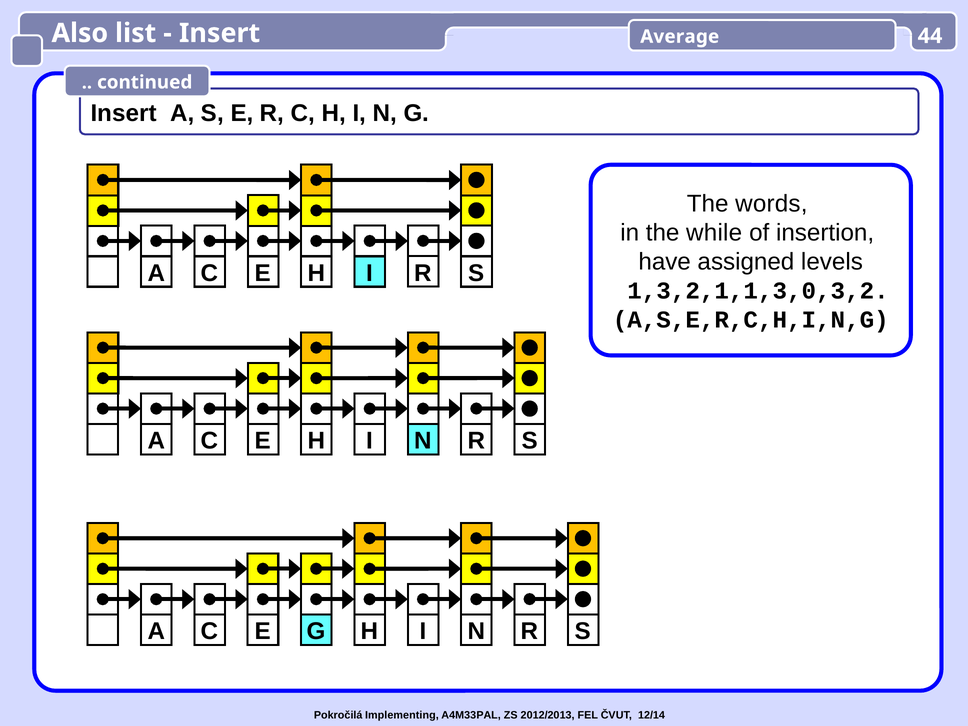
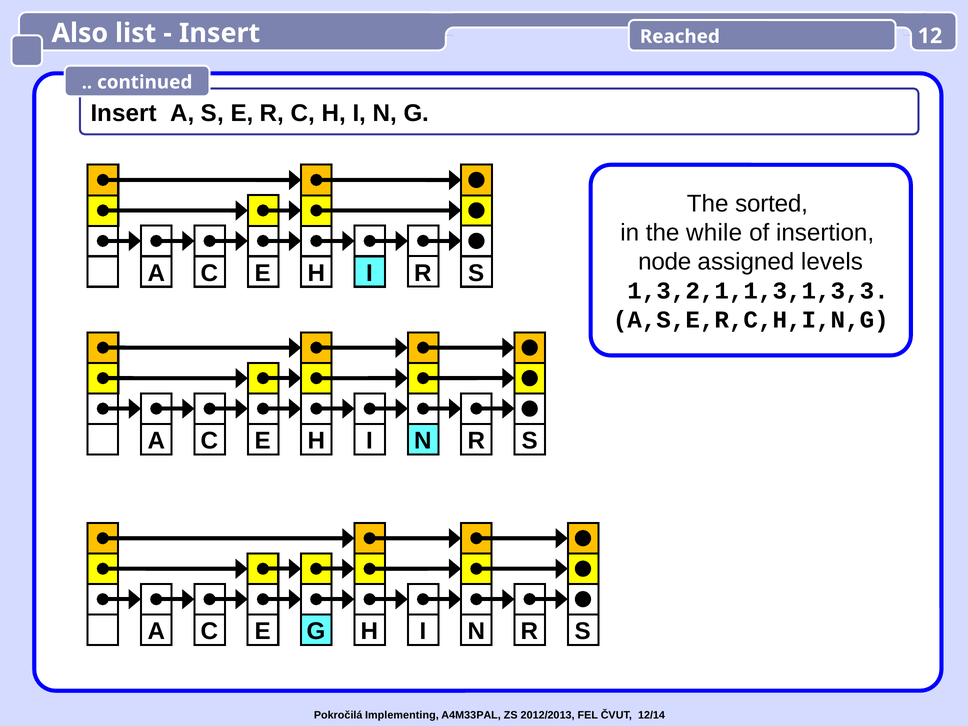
44: 44 -> 12
Average: Average -> Reached
words: words -> sorted
have: have -> node
1,3,2,1,1,3,0,3,2: 1,3,2,1,1,3,0,3,2 -> 1,3,2,1,1,3,1,3,3
